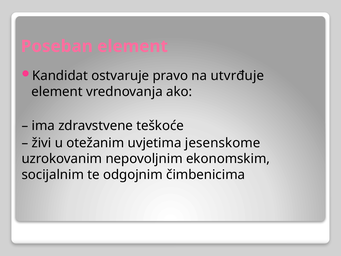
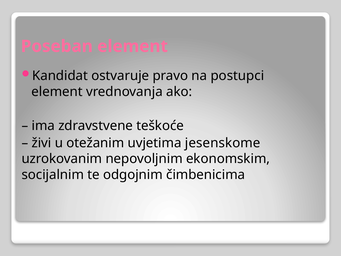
utvrđuje: utvrđuje -> postupci
